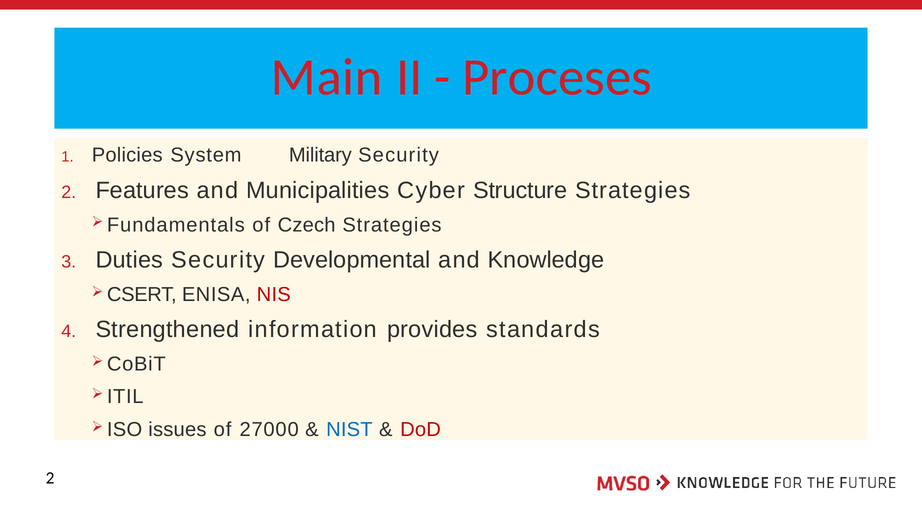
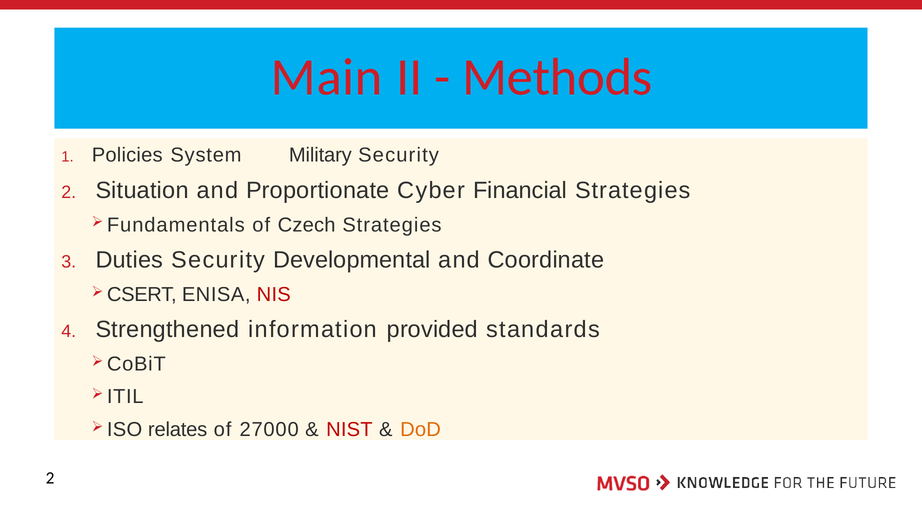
Proceses: Proceses -> Methods
Features: Features -> Situation
Municipalities: Municipalities -> Proportionate
Structure: Structure -> Financial
Knowledge: Knowledge -> Coordinate
provides: provides -> provided
issues: issues -> relates
NIST colour: blue -> red
DoD colour: red -> orange
